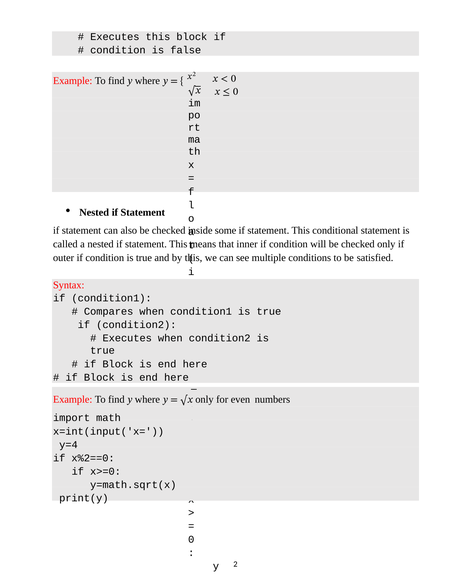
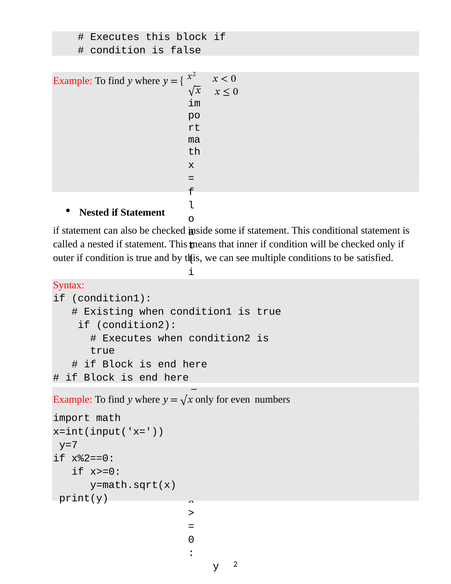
Compares: Compares -> Existing
y=4: y=4 -> y=7
